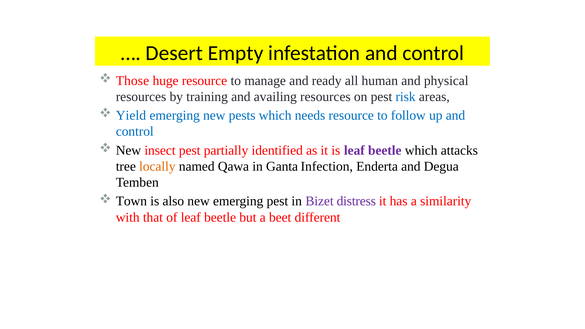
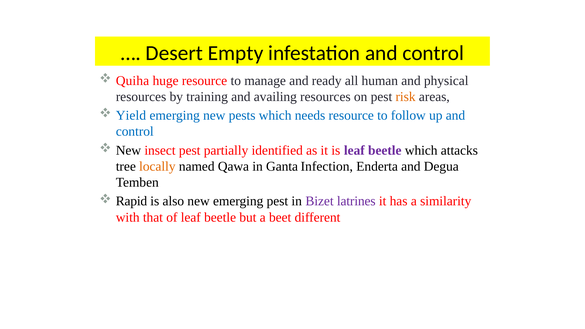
Those: Those -> Quiha
risk colour: blue -> orange
Town: Town -> Rapid
distress: distress -> latrines
